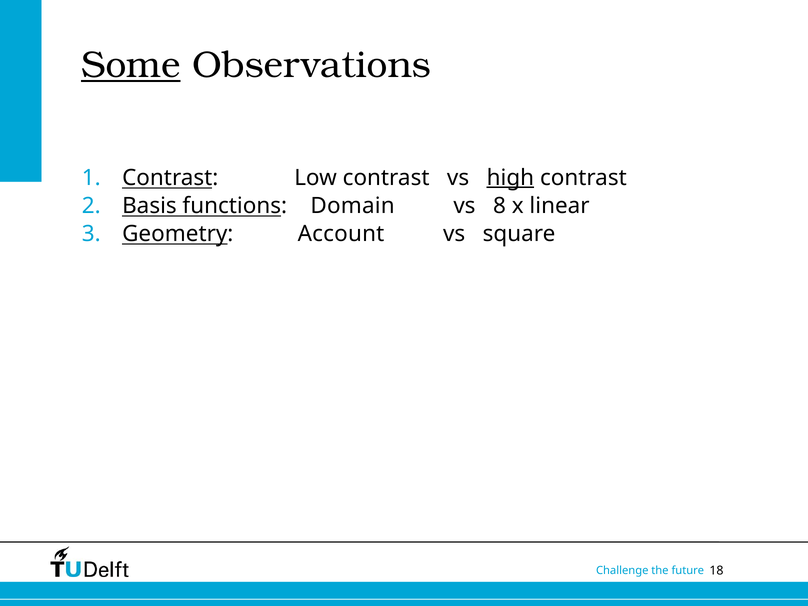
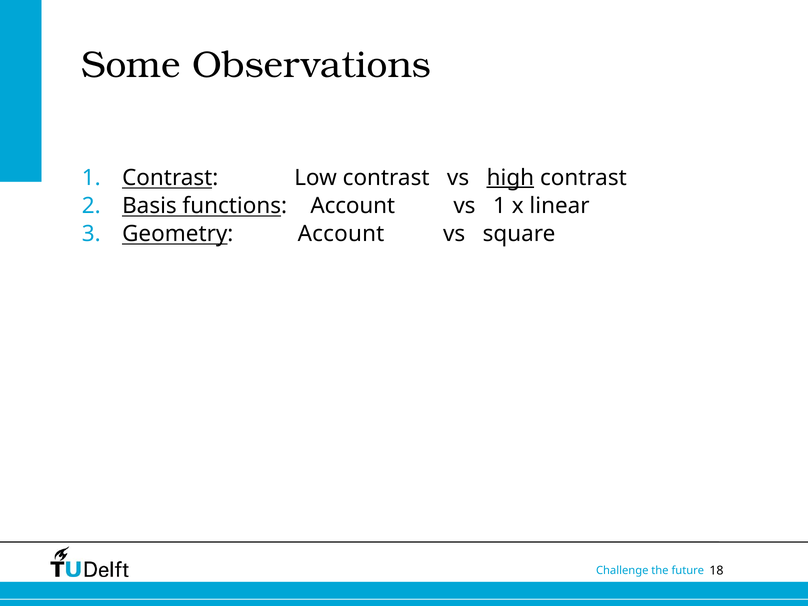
Some underline: present -> none
functions Domain: Domain -> Account
vs 8: 8 -> 1
